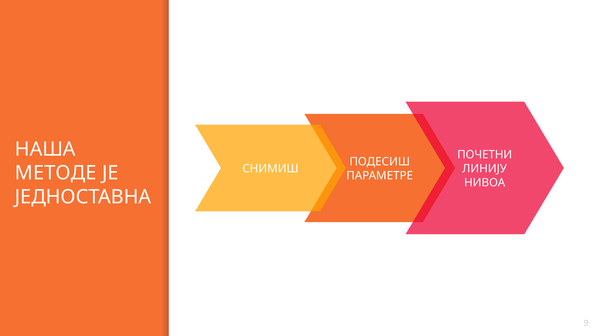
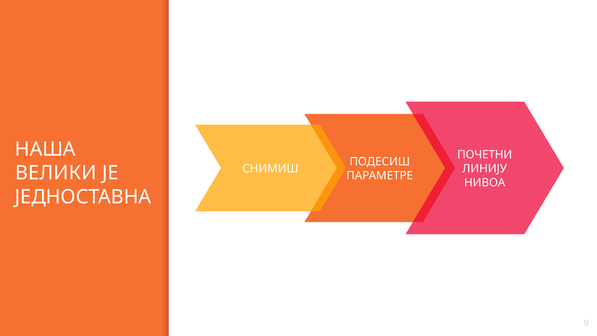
МЕТОДЕ: МЕТОДЕ -> ВЕЛИКИ
